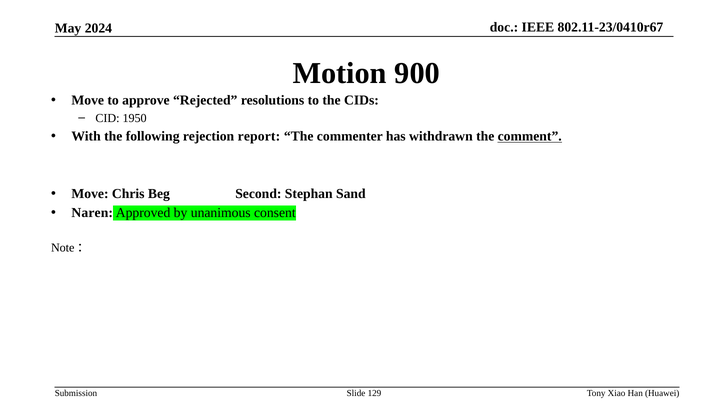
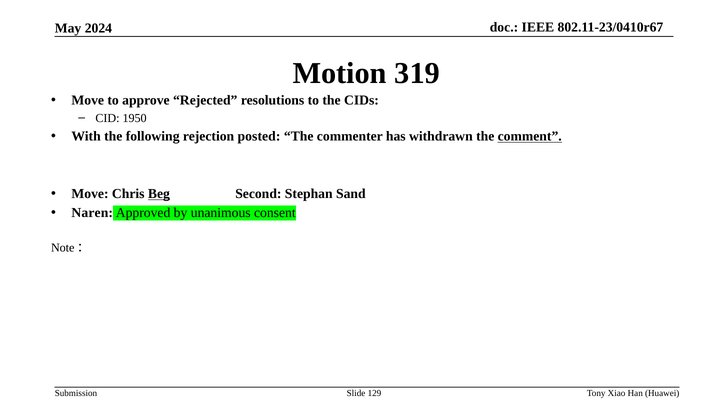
900: 900 -> 319
report: report -> posted
Beg underline: none -> present
